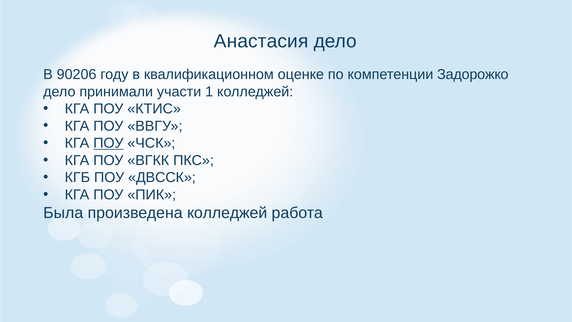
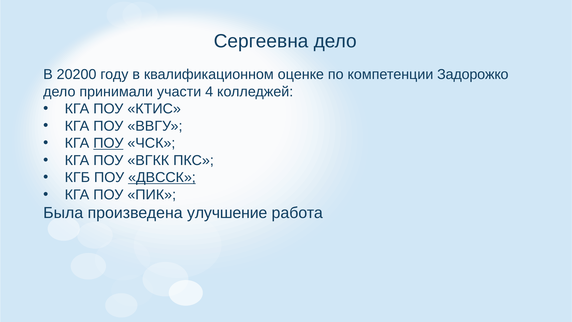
Анастасия: Анастасия -> Сергеевна
90206: 90206 -> 20200
1: 1 -> 4
ДВССК underline: none -> present
произведена колледжей: колледжей -> улучшение
